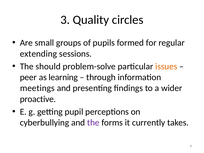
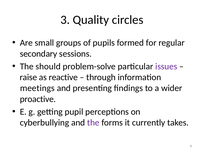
extending: extending -> secondary
issues colour: orange -> purple
peer: peer -> raise
learning: learning -> reactive
